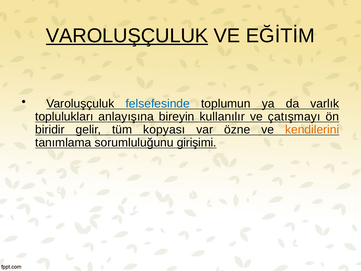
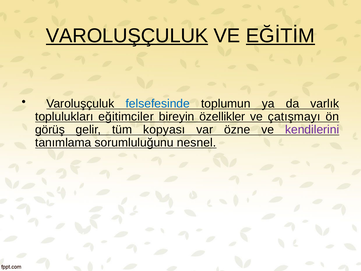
EĞİTİM underline: none -> present
anlayışına: anlayışına -> eğitimciler
kullanılır: kullanılır -> özellikler
biridir: biridir -> görüş
kendilerini colour: orange -> purple
girişimi: girişimi -> nesnel
